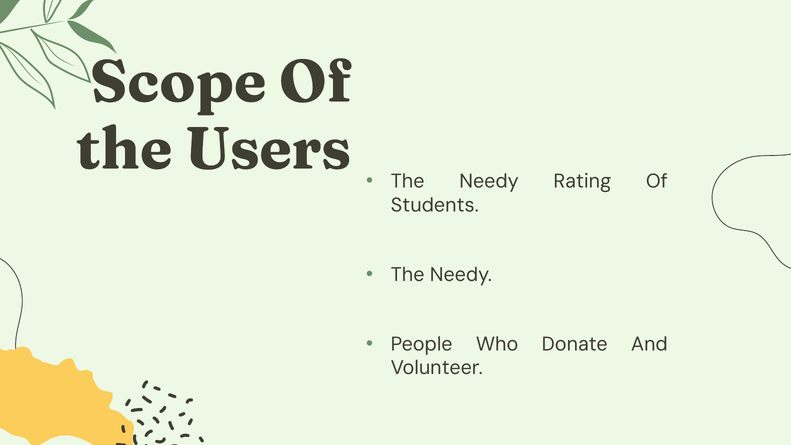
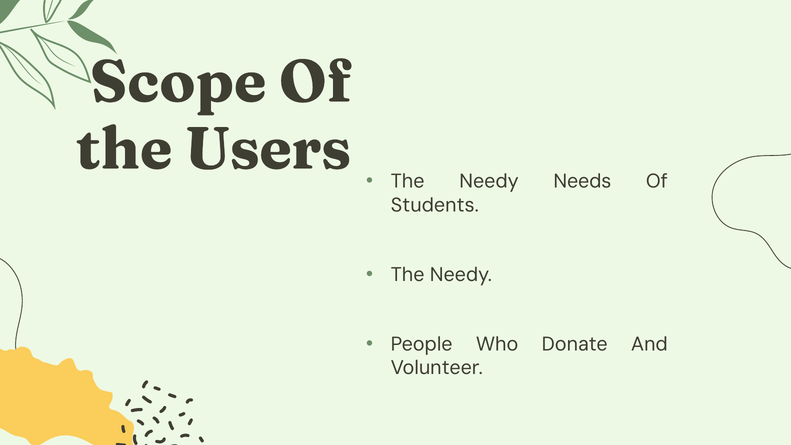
Rating: Rating -> Needs
